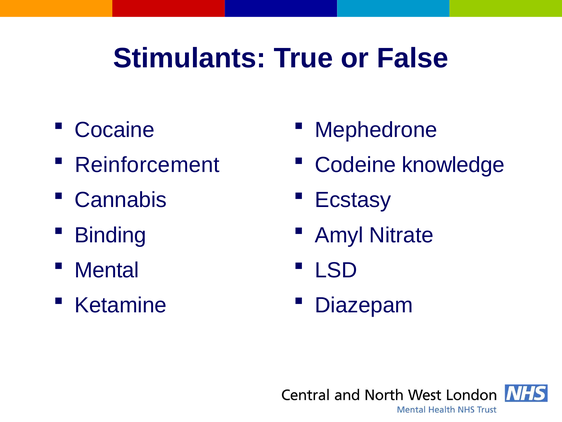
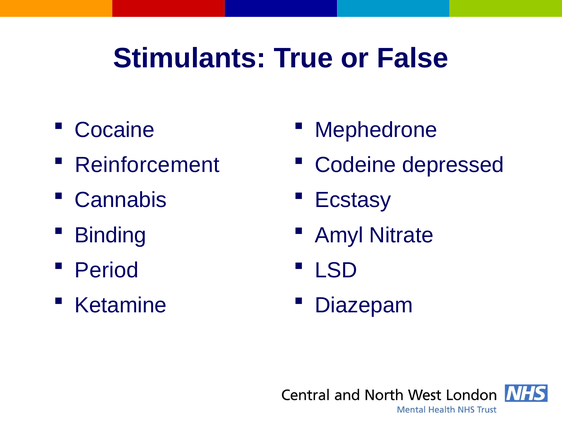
knowledge: knowledge -> depressed
Mental: Mental -> Period
